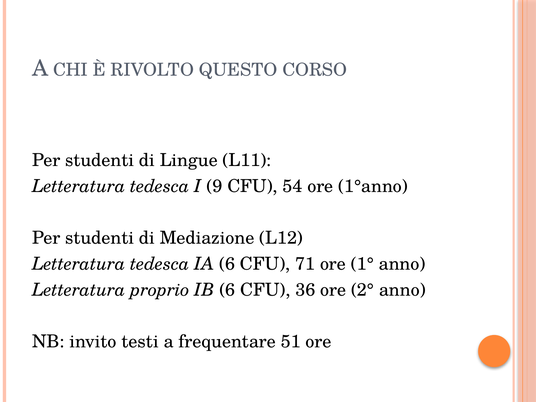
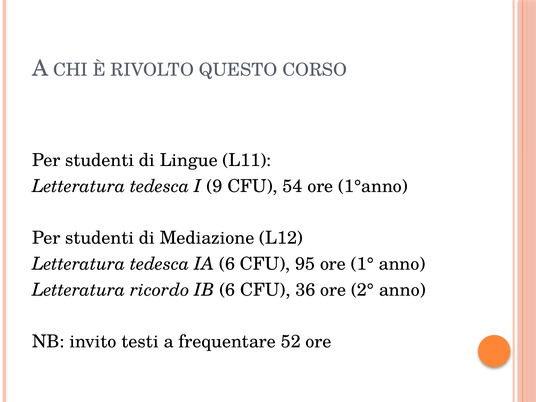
71: 71 -> 95
proprio: proprio -> ricordo
51: 51 -> 52
